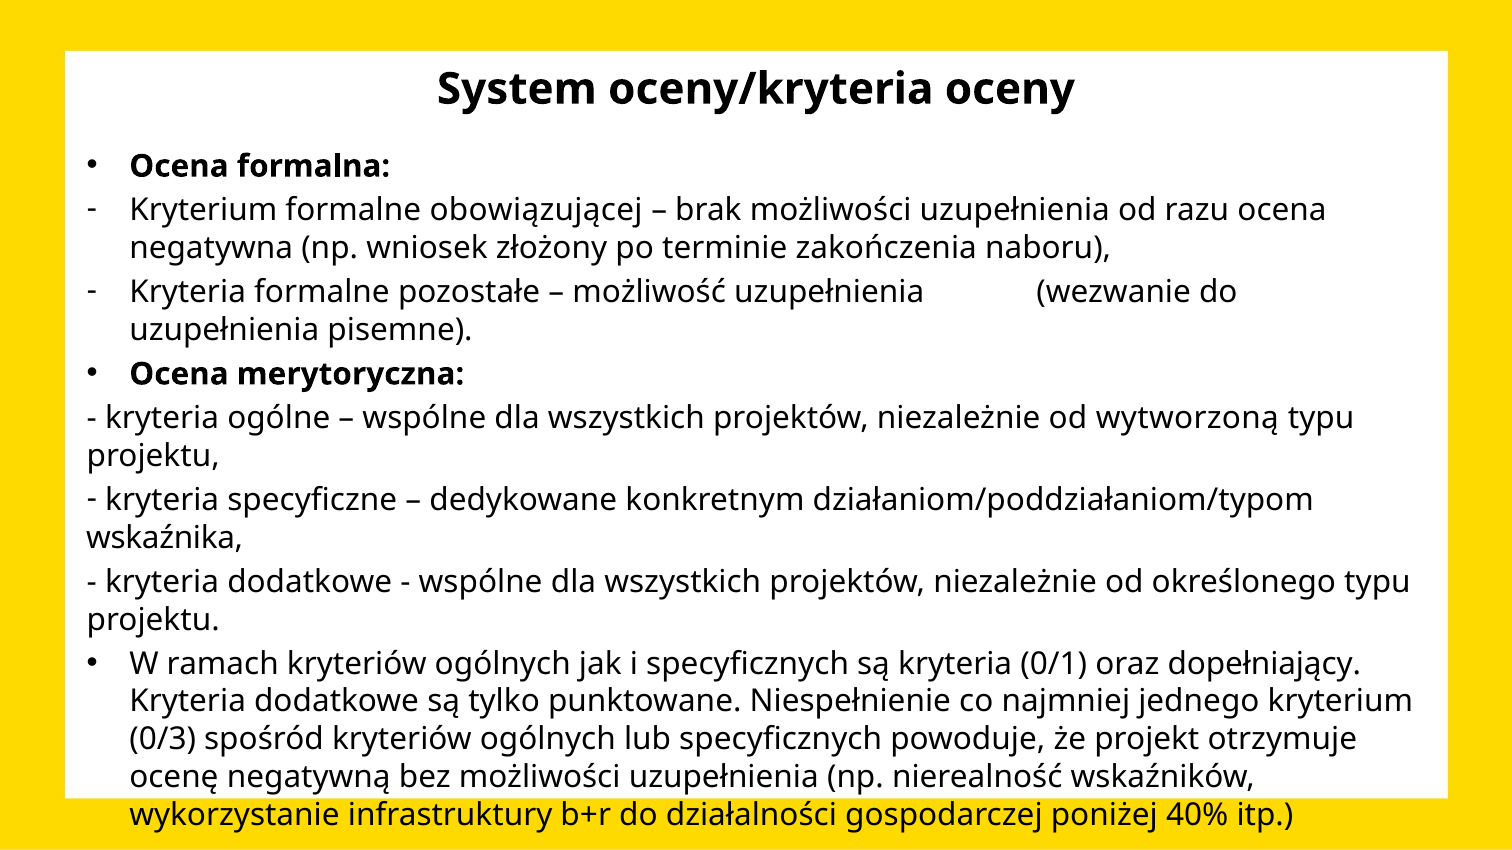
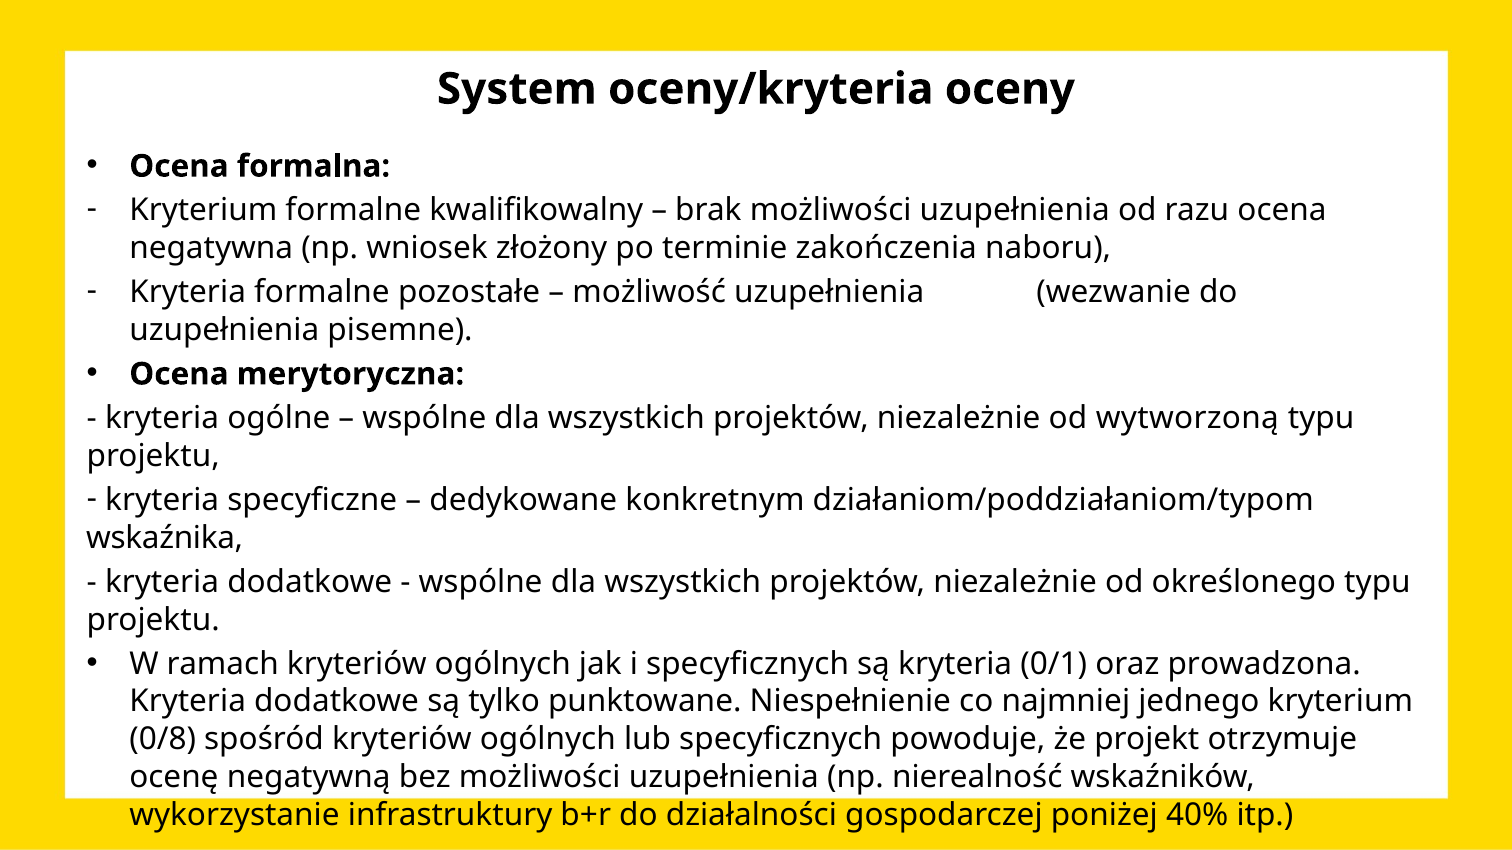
obowiązującej: obowiązującej -> kwalifikowalny
dopełniający: dopełniający -> prowadzona
0/3: 0/3 -> 0/8
